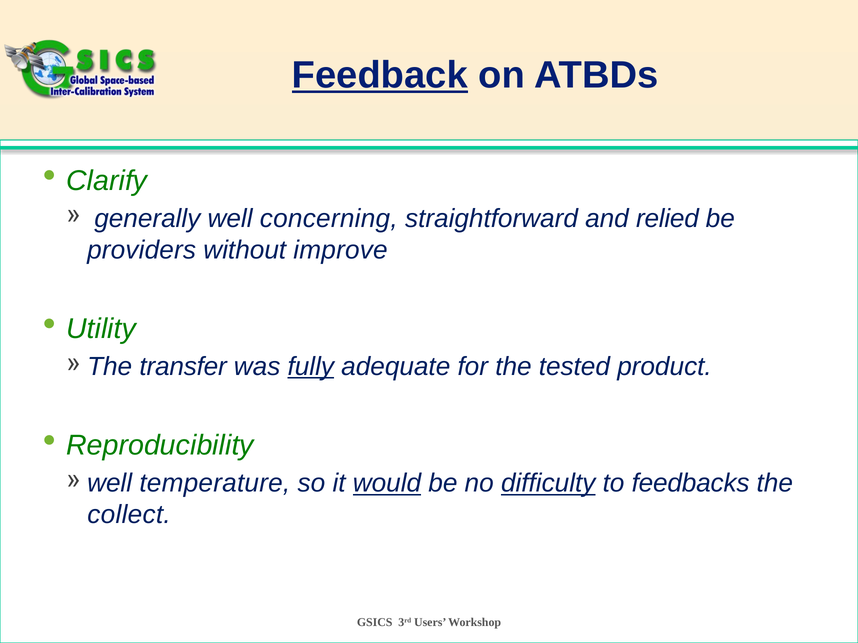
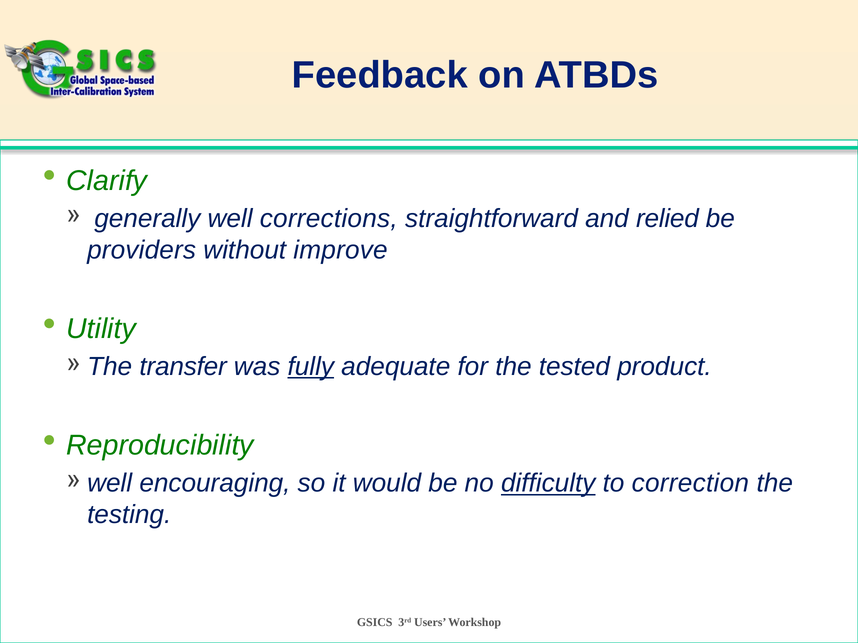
Feedback underline: present -> none
concerning: concerning -> corrections
temperature: temperature -> encouraging
would underline: present -> none
feedbacks: feedbacks -> correction
collect: collect -> testing
